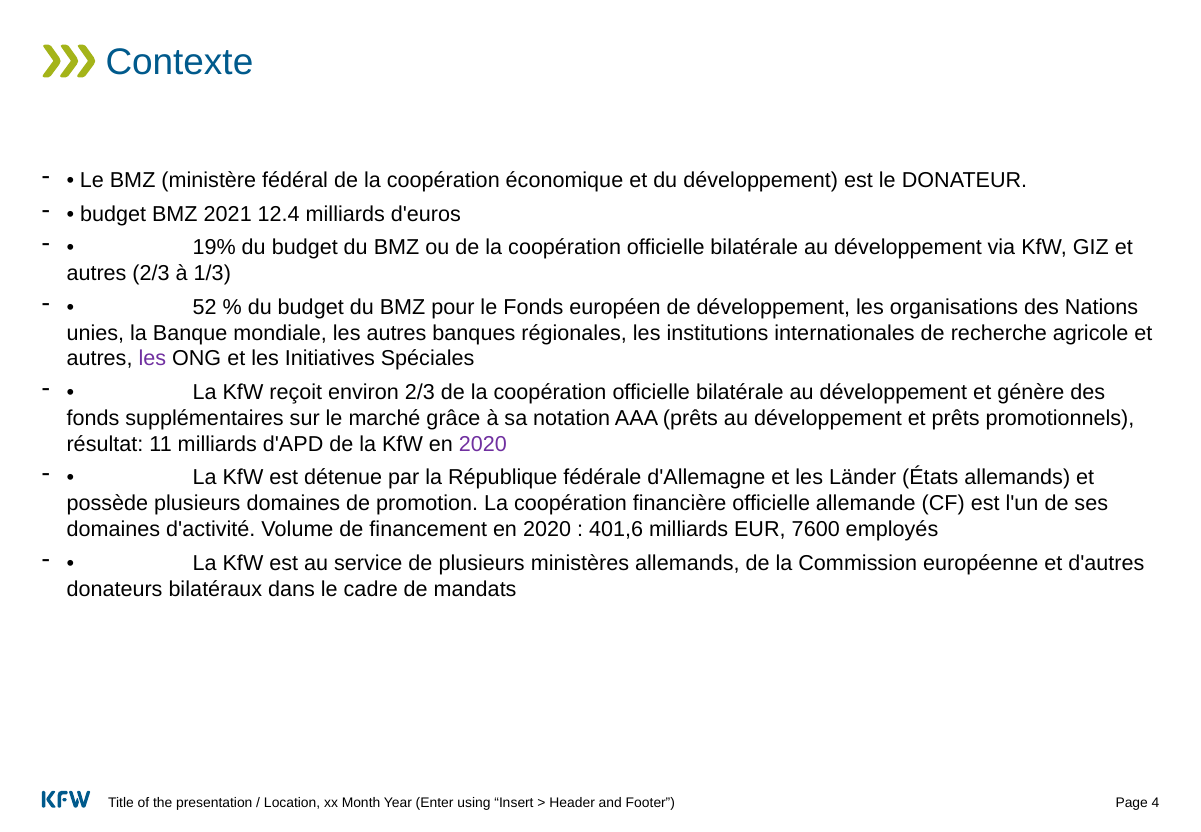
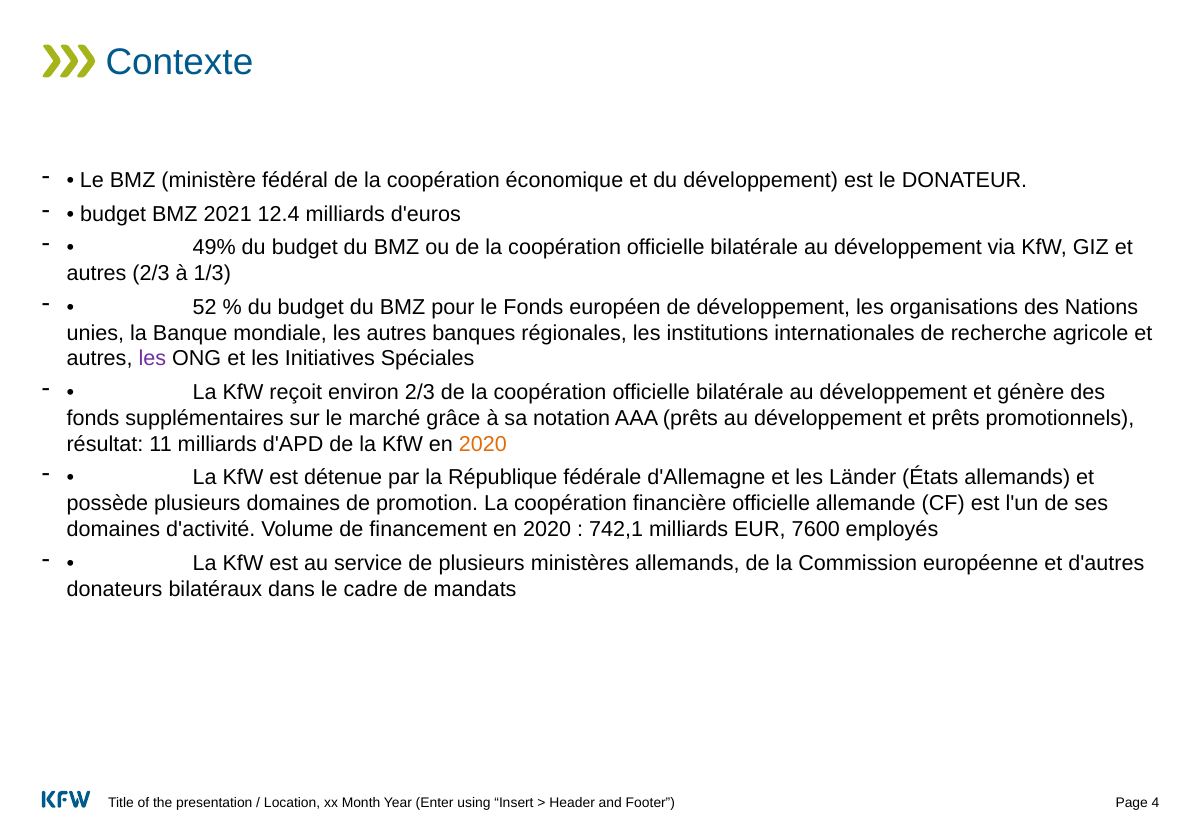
19%: 19% -> 49%
2020 at (483, 444) colour: purple -> orange
401,6: 401,6 -> 742,1
